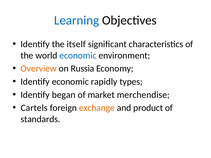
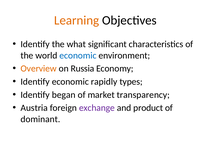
Learning colour: blue -> orange
itself: itself -> what
merchendise: merchendise -> transparency
Cartels: Cartels -> Austria
exchange colour: orange -> purple
standards: standards -> dominant
